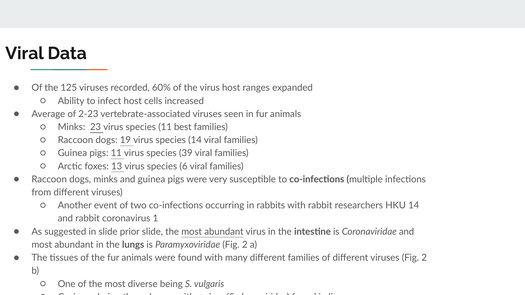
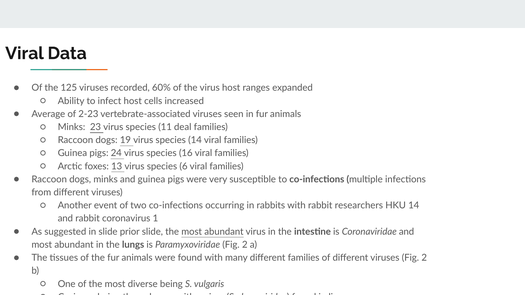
best: best -> deal
pigs 11: 11 -> 24
39: 39 -> 16
